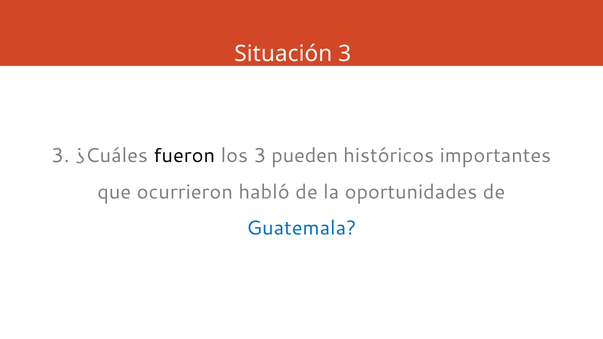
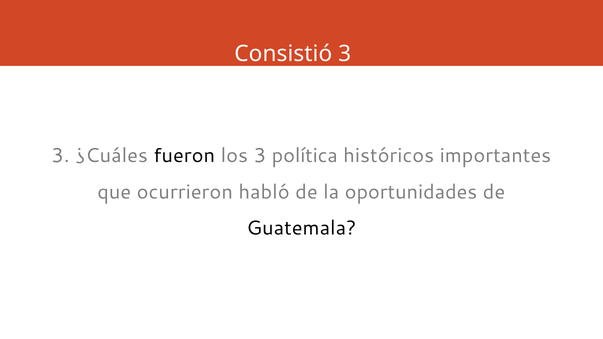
Situación: Situación -> Consistió
pueden: pueden -> política
Guatemala colour: blue -> black
